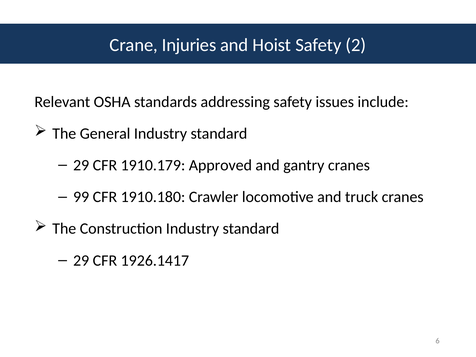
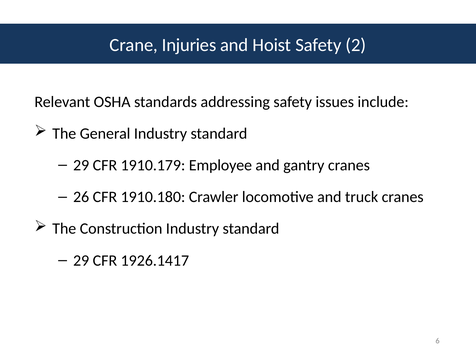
Approved: Approved -> Employee
99: 99 -> 26
